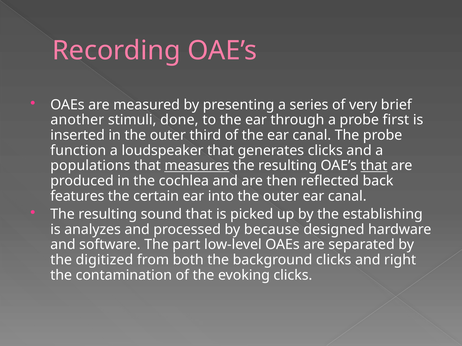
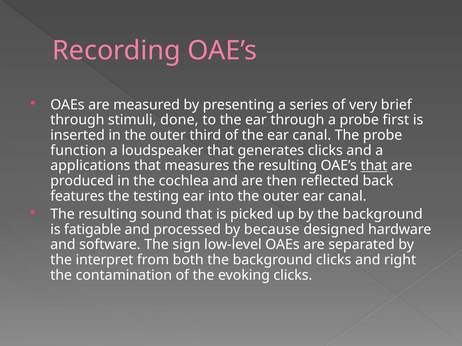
another at (77, 120): another -> through
populations: populations -> applications
measures underline: present -> none
certain: certain -> testing
by the establishing: establishing -> background
analyzes: analyzes -> fatigable
part: part -> sign
digitized: digitized -> interpret
